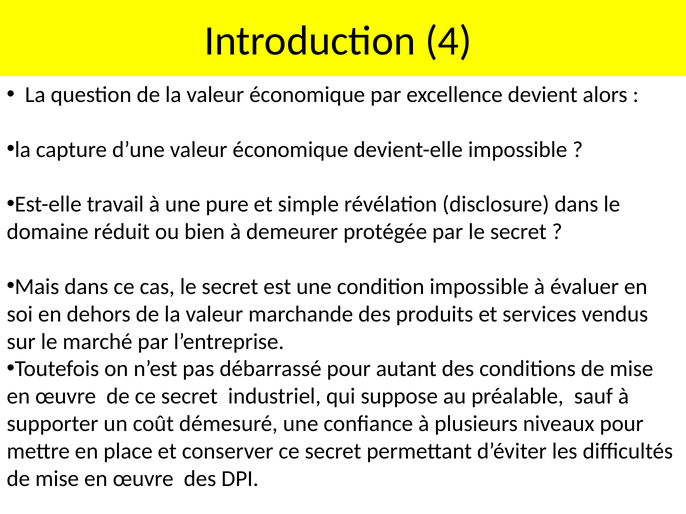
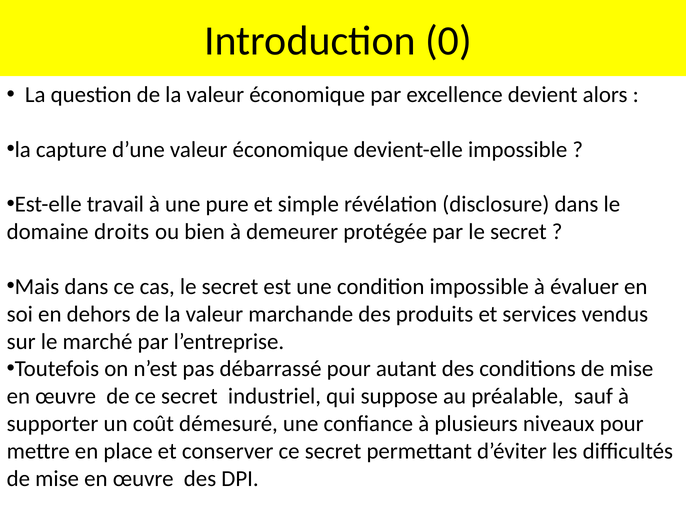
4: 4 -> 0
réduit: réduit -> droits
